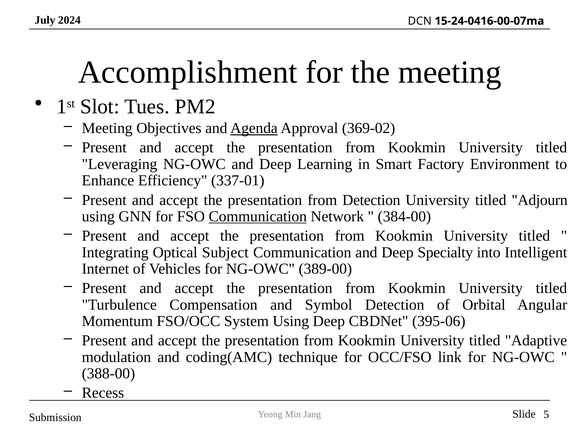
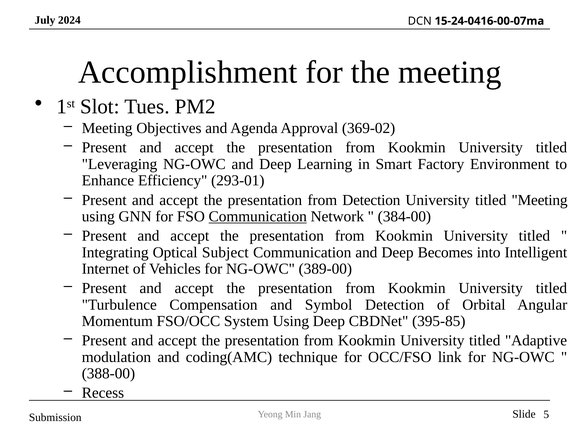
Agenda underline: present -> none
337-01: 337-01 -> 293-01
titled Adjourn: Adjourn -> Meeting
Specialty: Specialty -> Becomes
395-06: 395-06 -> 395-85
